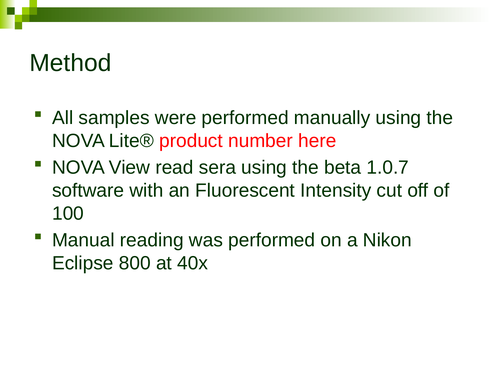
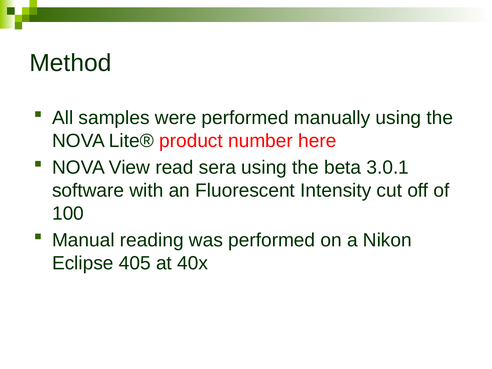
1.0.7: 1.0.7 -> 3.0.1
800: 800 -> 405
